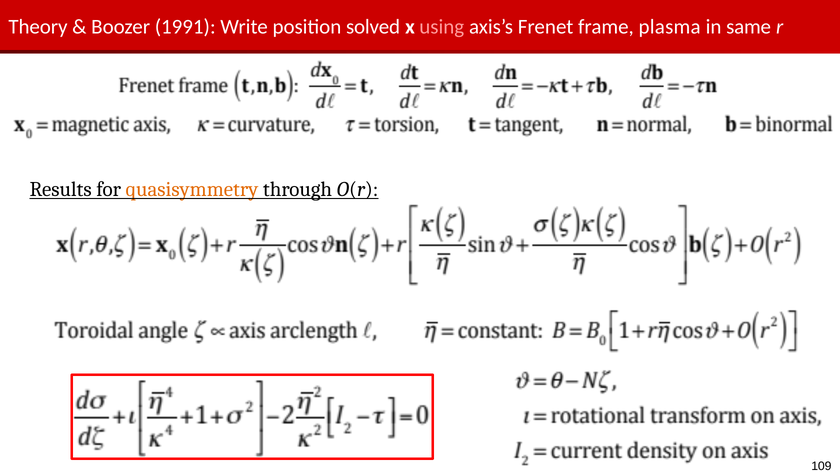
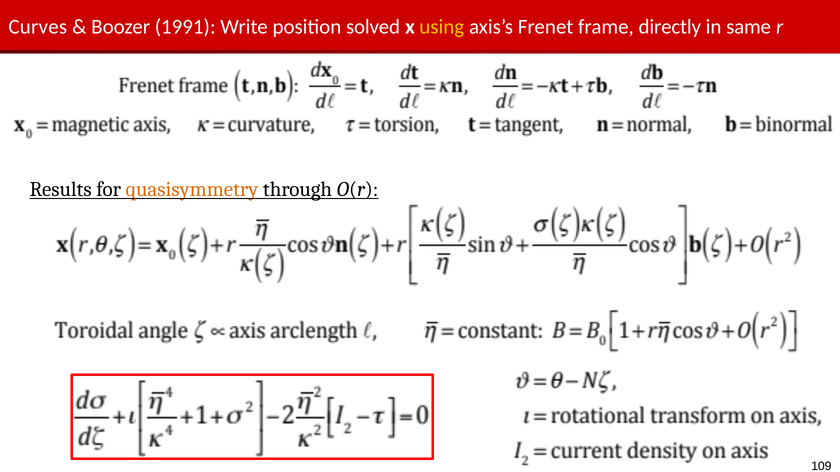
Theory: Theory -> Curves
using colour: pink -> yellow
plasma: plasma -> directly
